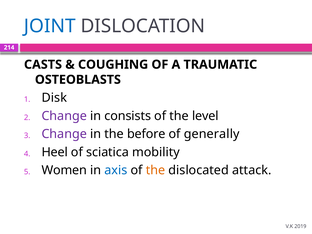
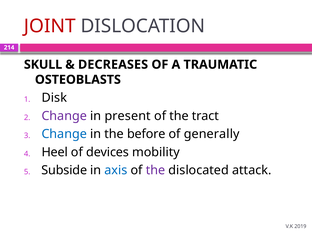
JOINT colour: blue -> red
CASTS: CASTS -> SKULL
COUGHING: COUGHING -> DECREASES
consists: consists -> present
level: level -> tract
Change at (64, 134) colour: purple -> blue
sciatica: sciatica -> devices
Women: Women -> Subside
the at (156, 170) colour: orange -> purple
